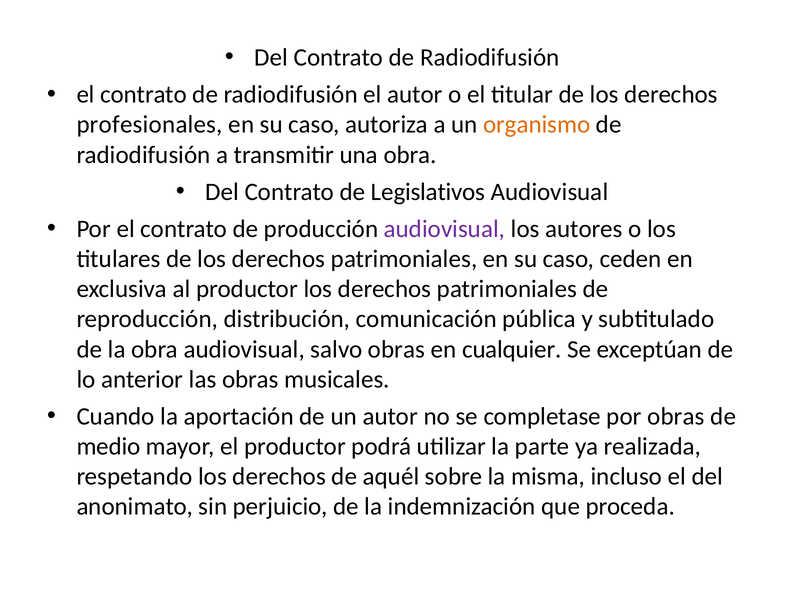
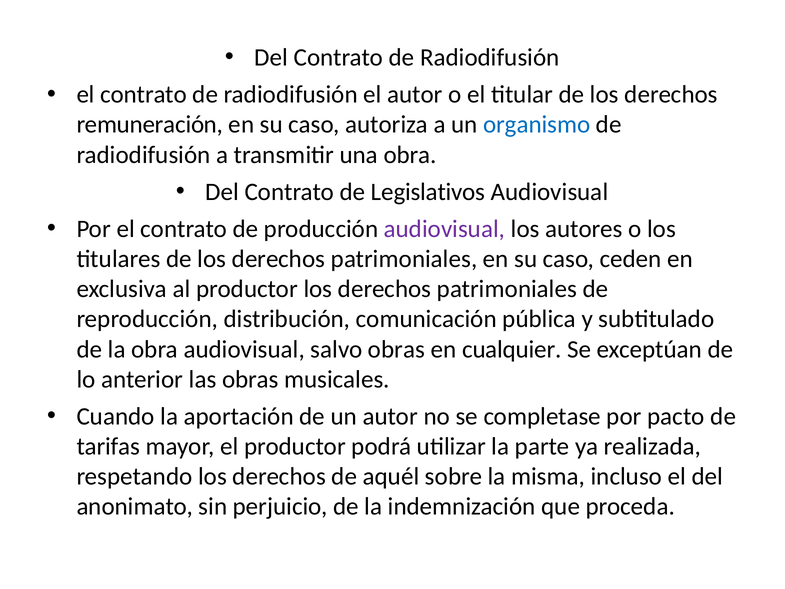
profesionales: profesionales -> remuneración
organismo colour: orange -> blue
por obras: obras -> pacto
medio: medio -> tarifas
